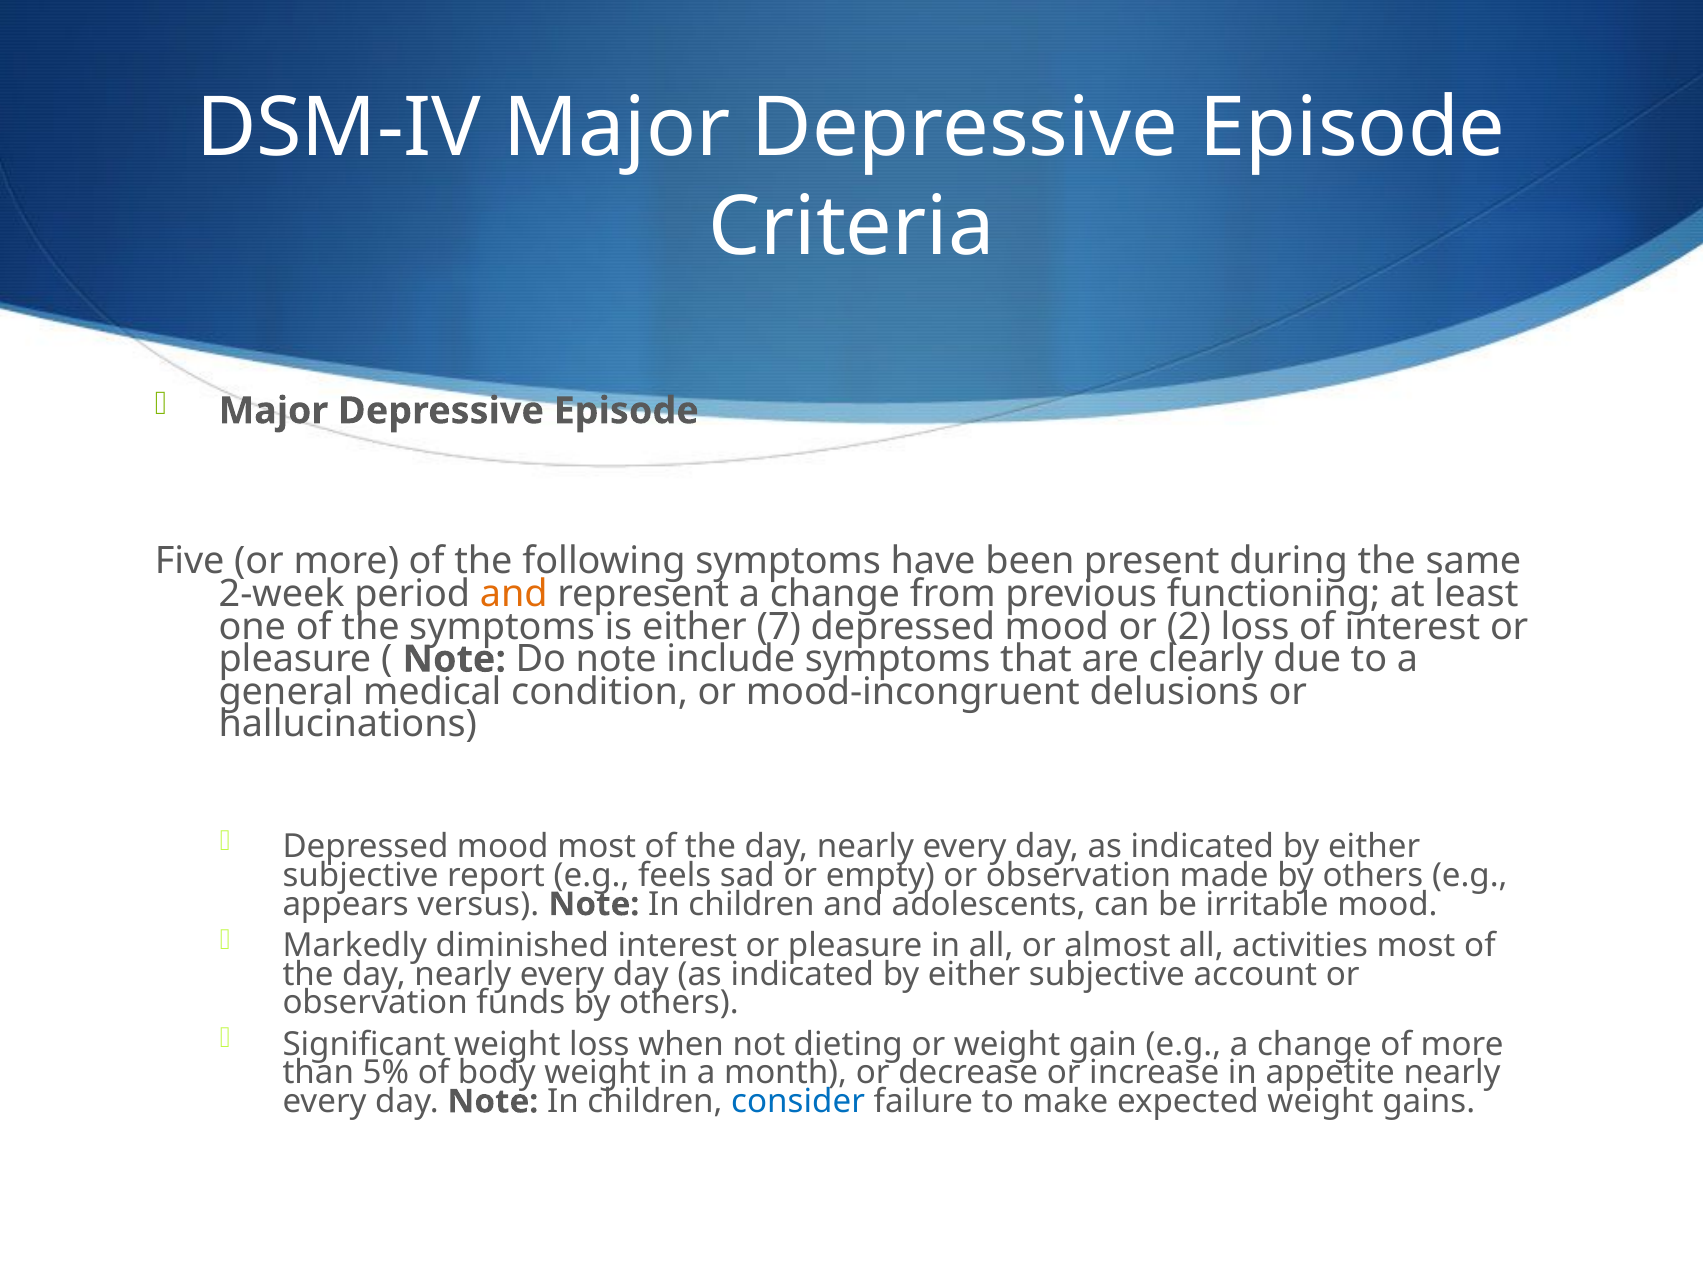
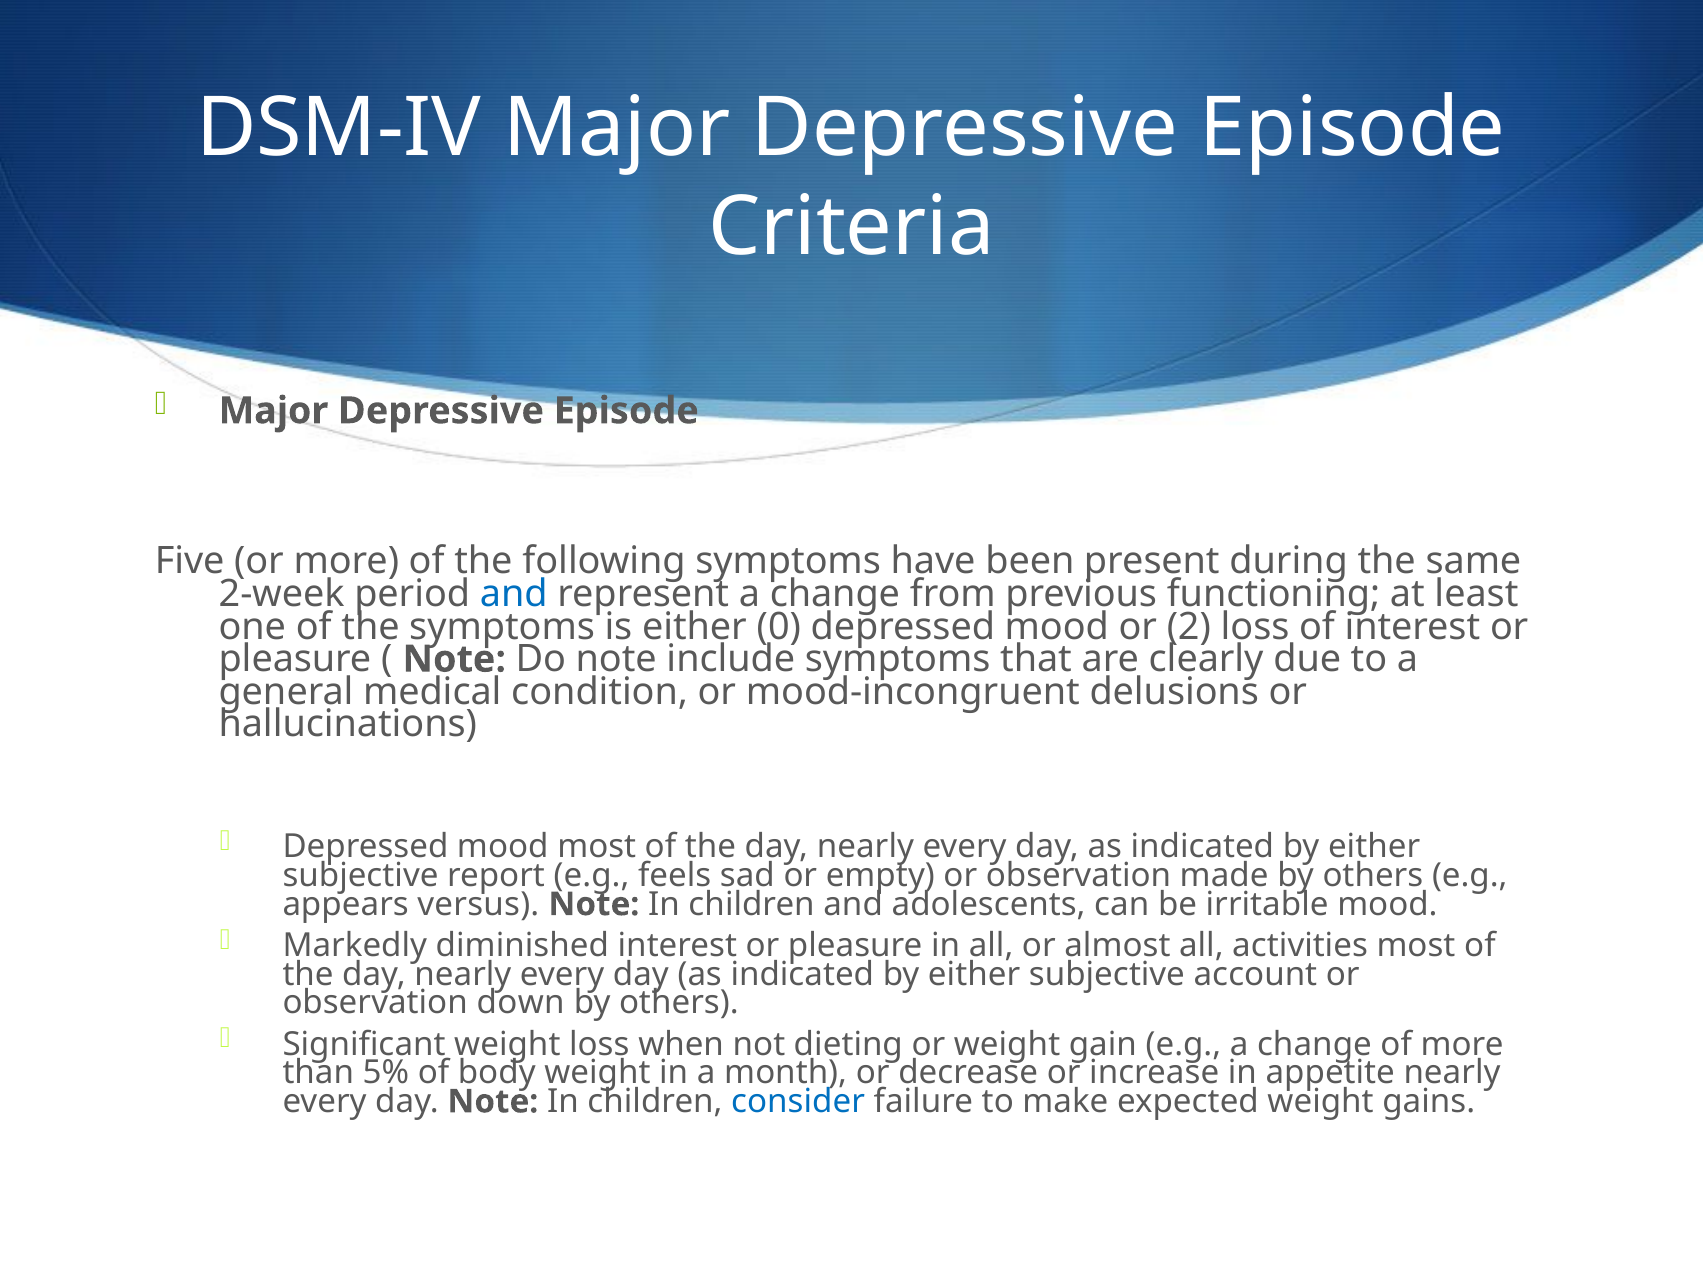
and at (514, 594) colour: orange -> blue
7: 7 -> 0
funds: funds -> down
